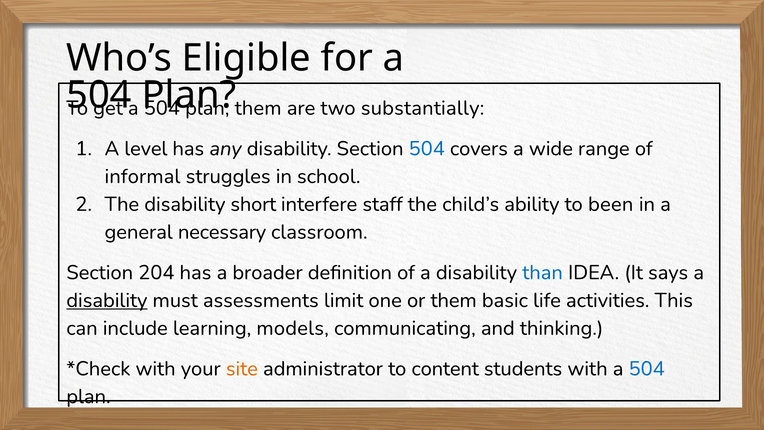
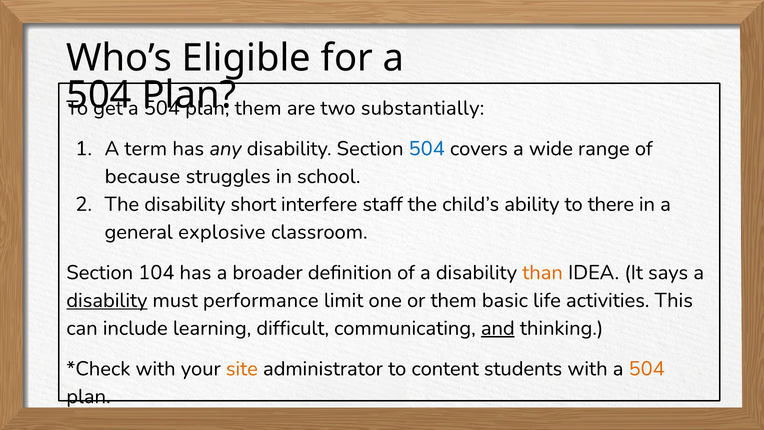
level: level -> term
informal: informal -> because
been: been -> there
necessary: necessary -> explosive
204: 204 -> 104
than colour: blue -> orange
assessments: assessments -> performance
models: models -> difficult
and underline: none -> present
504 at (647, 368) colour: blue -> orange
